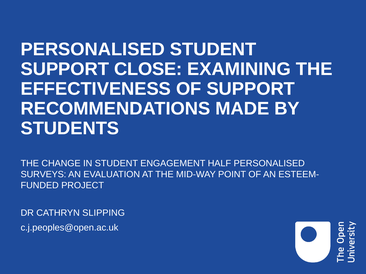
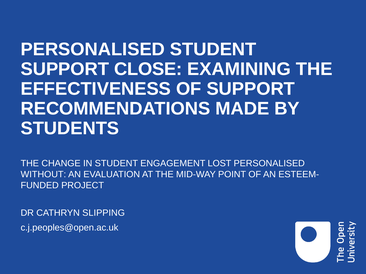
HALF: HALF -> LOST
SURVEYS: SURVEYS -> WITHOUT
